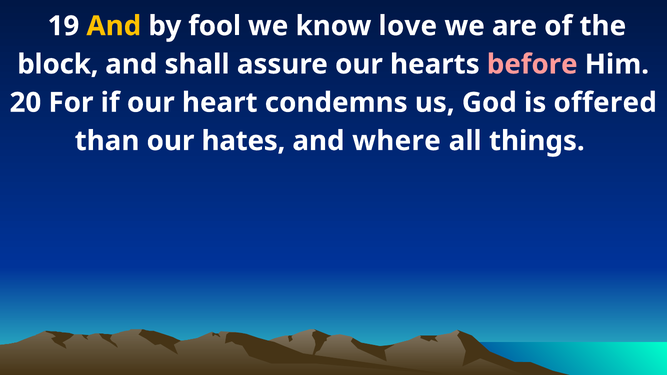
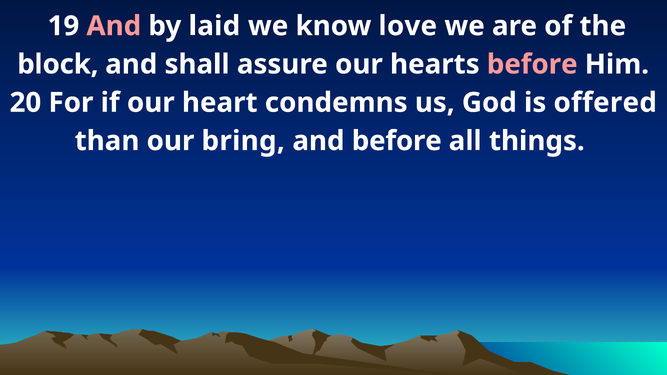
And at (114, 26) colour: yellow -> pink
fool: fool -> laid
hates: hates -> bring
and where: where -> before
